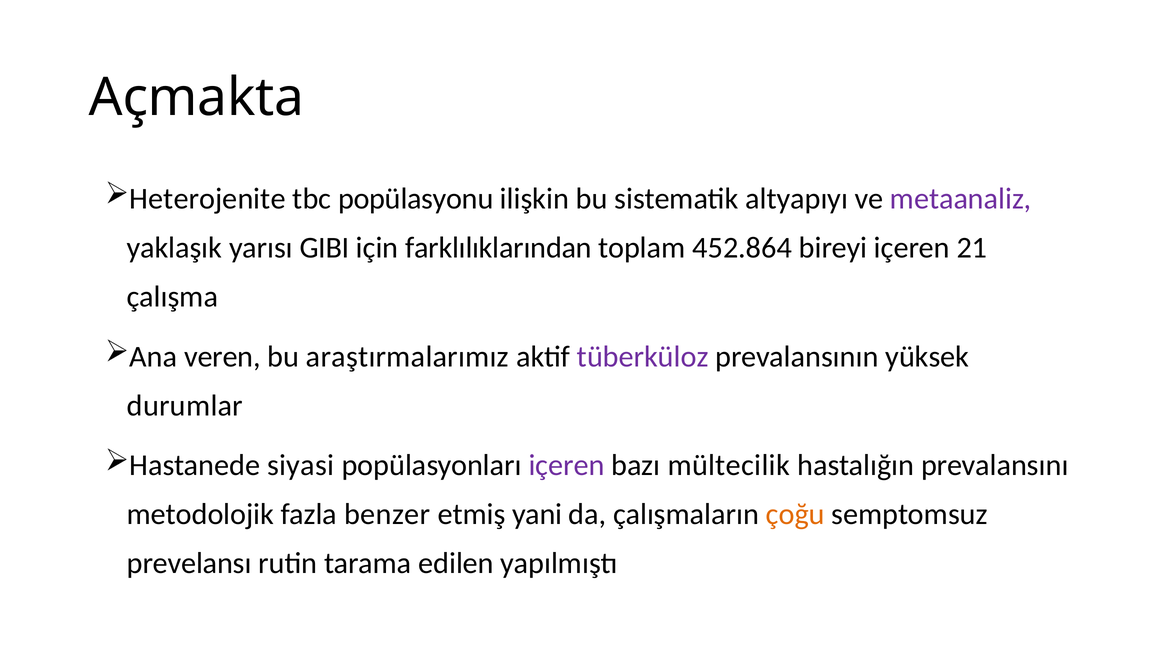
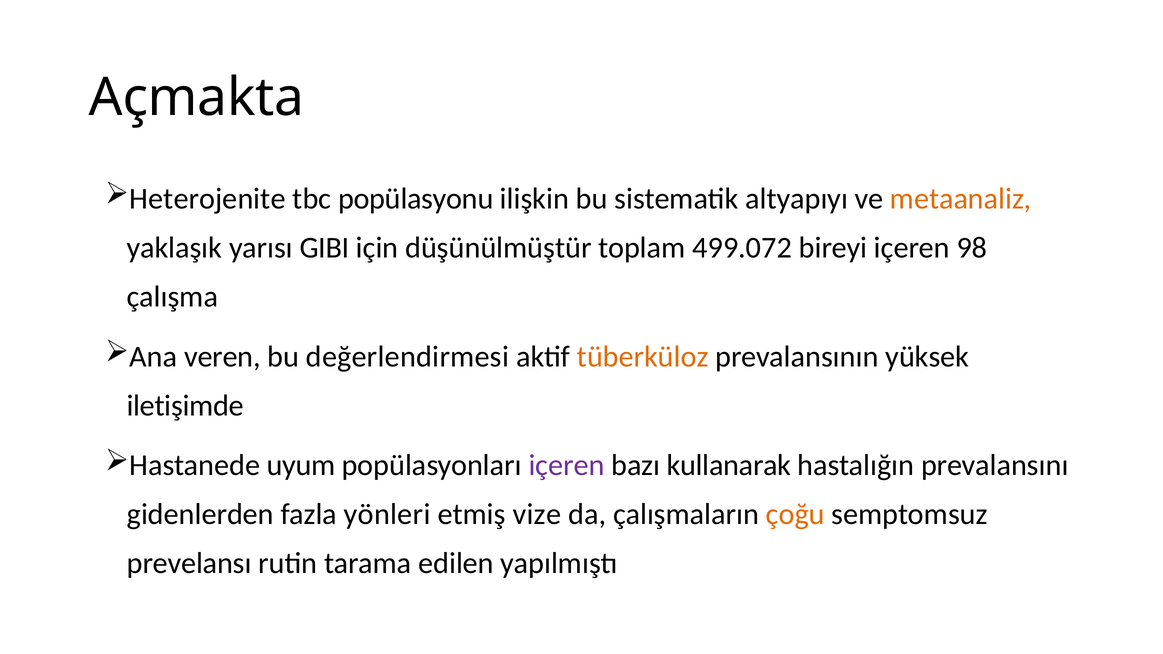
metaanaliz colour: purple -> orange
farklılıklarından: farklılıklarından -> düşünülmüştür
452.864: 452.864 -> 499.072
21: 21 -> 98
araştırmalarımız: araştırmalarımız -> değerlendirmesi
tüberküloz colour: purple -> orange
durumlar: durumlar -> iletişimde
siyasi: siyasi -> uyum
mültecilik: mültecilik -> kullanarak
metodolojik: metodolojik -> gidenlerden
benzer: benzer -> yönleri
yani: yani -> vize
